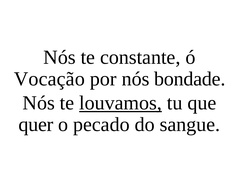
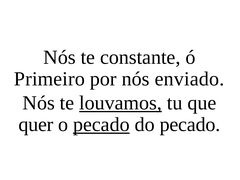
Vocação: Vocação -> Primeiro
bondade: bondade -> enviado
pecado at (101, 125) underline: none -> present
do sangue: sangue -> pecado
